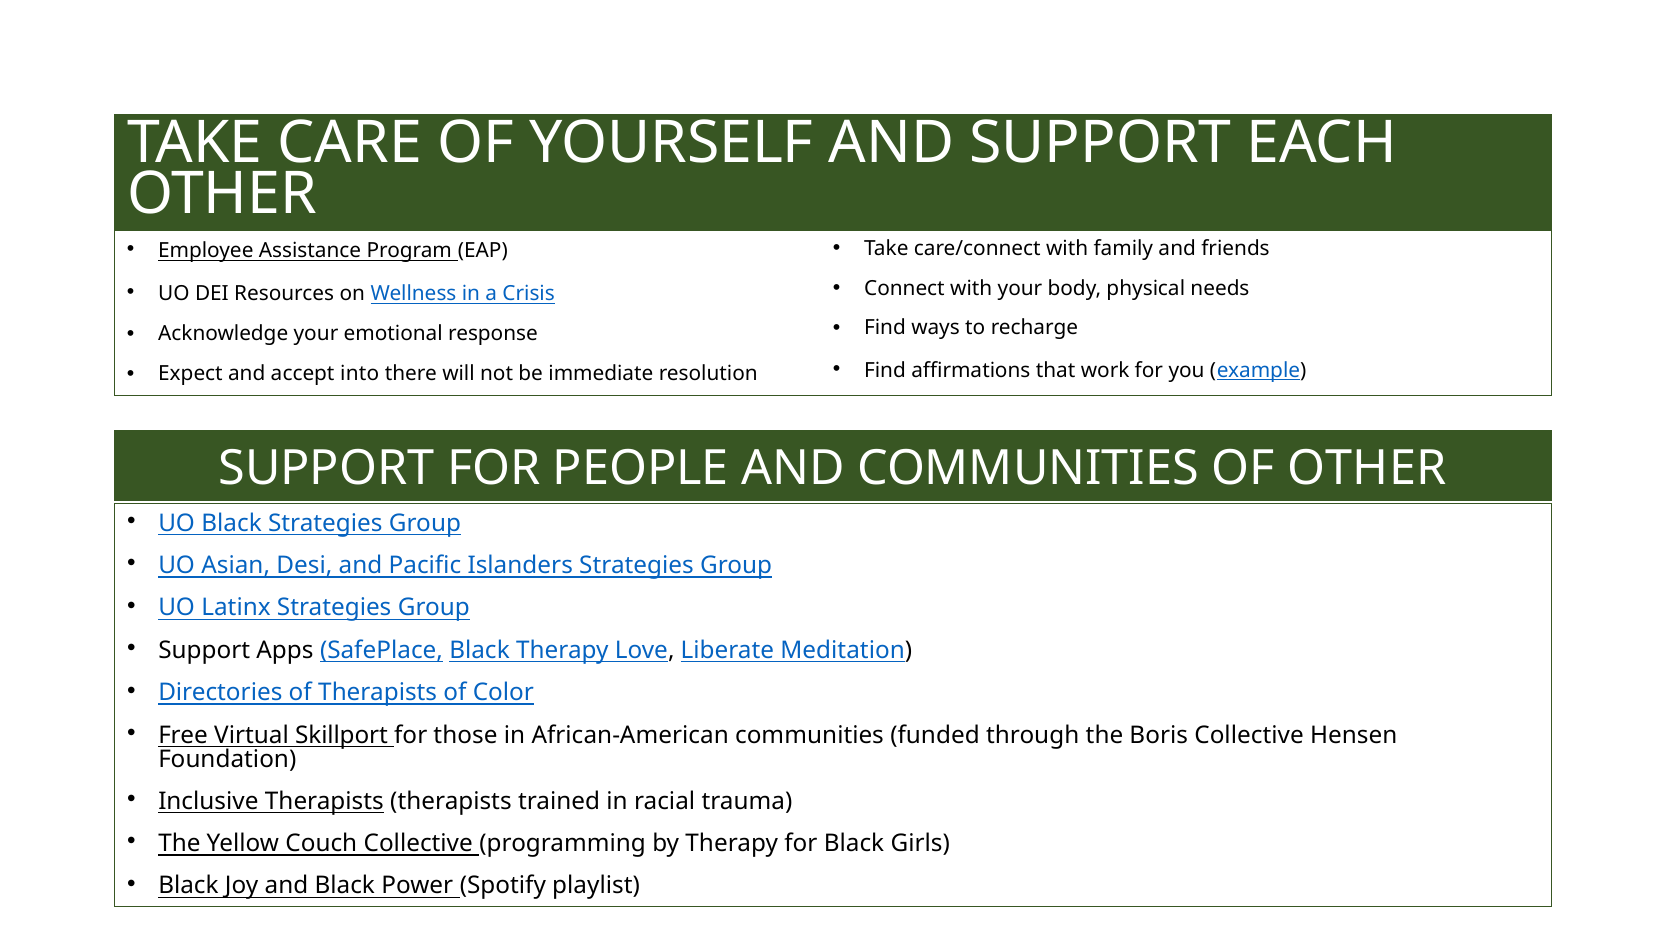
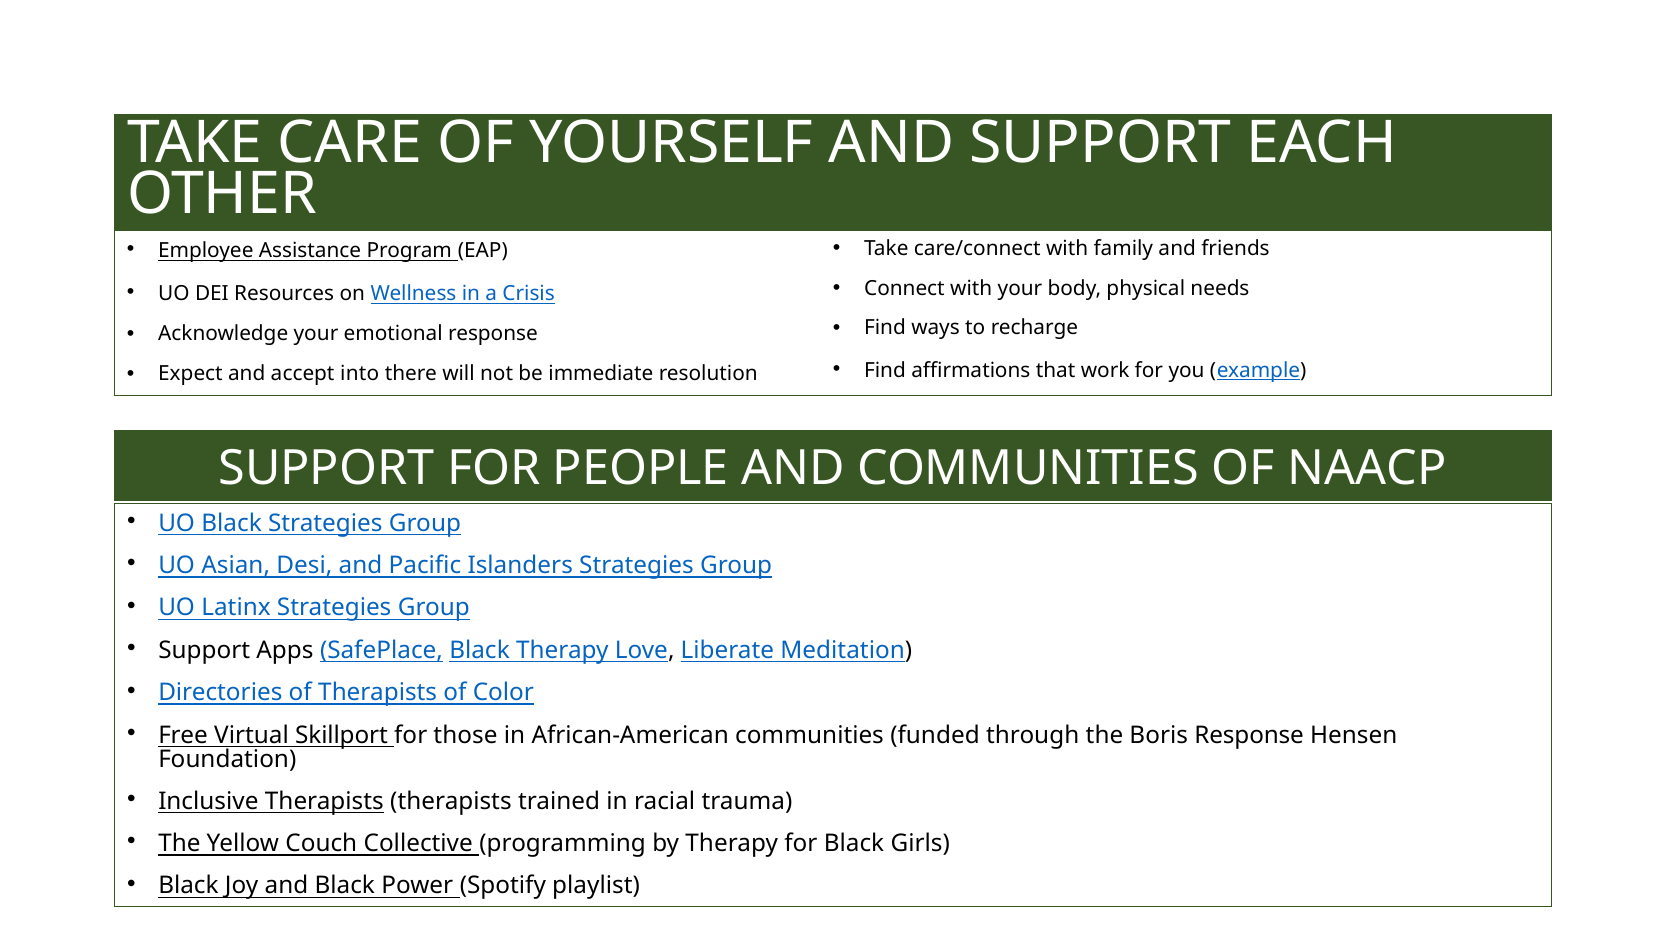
OF OTHER: OTHER -> NAACP
Boris Collective: Collective -> Response
